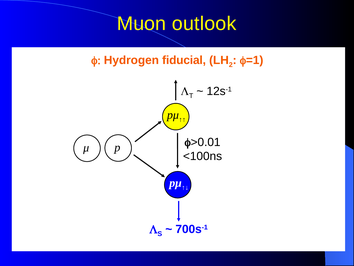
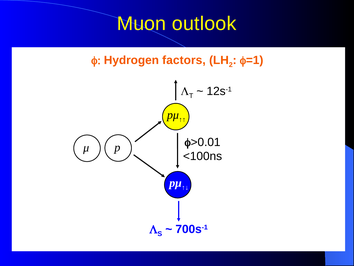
fiducial: fiducial -> factors
